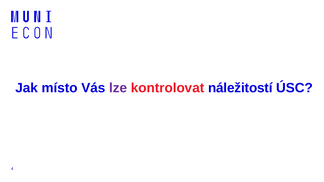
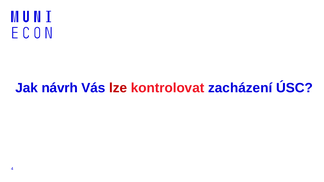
místo: místo -> návrh
lze colour: purple -> red
náležitostí: náležitostí -> zacházení
